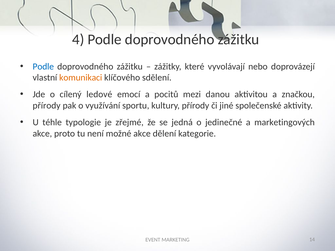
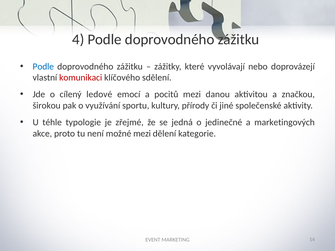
komunikaci colour: orange -> red
přírody at (47, 106): přírody -> širokou
možné akce: akce -> mezi
